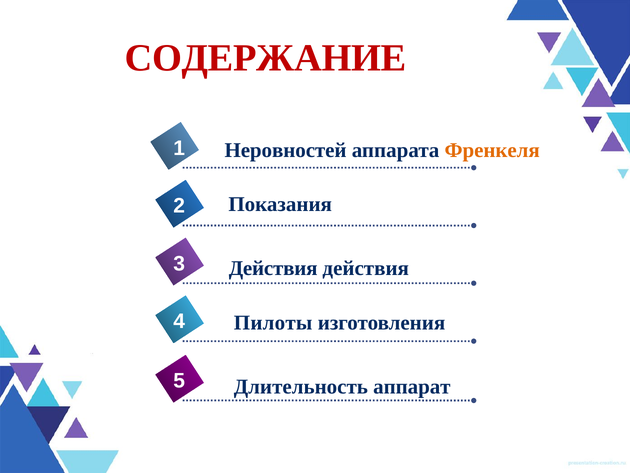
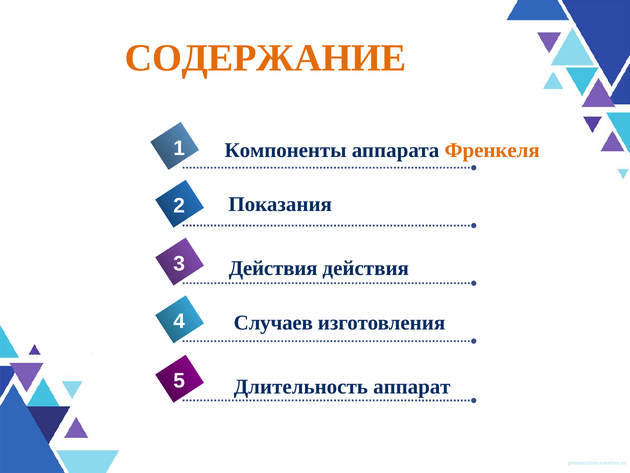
СОДЕРЖАНИЕ colour: red -> orange
Неровностей: Неровностей -> Компоненты
Пилоты: Пилоты -> Случаев
